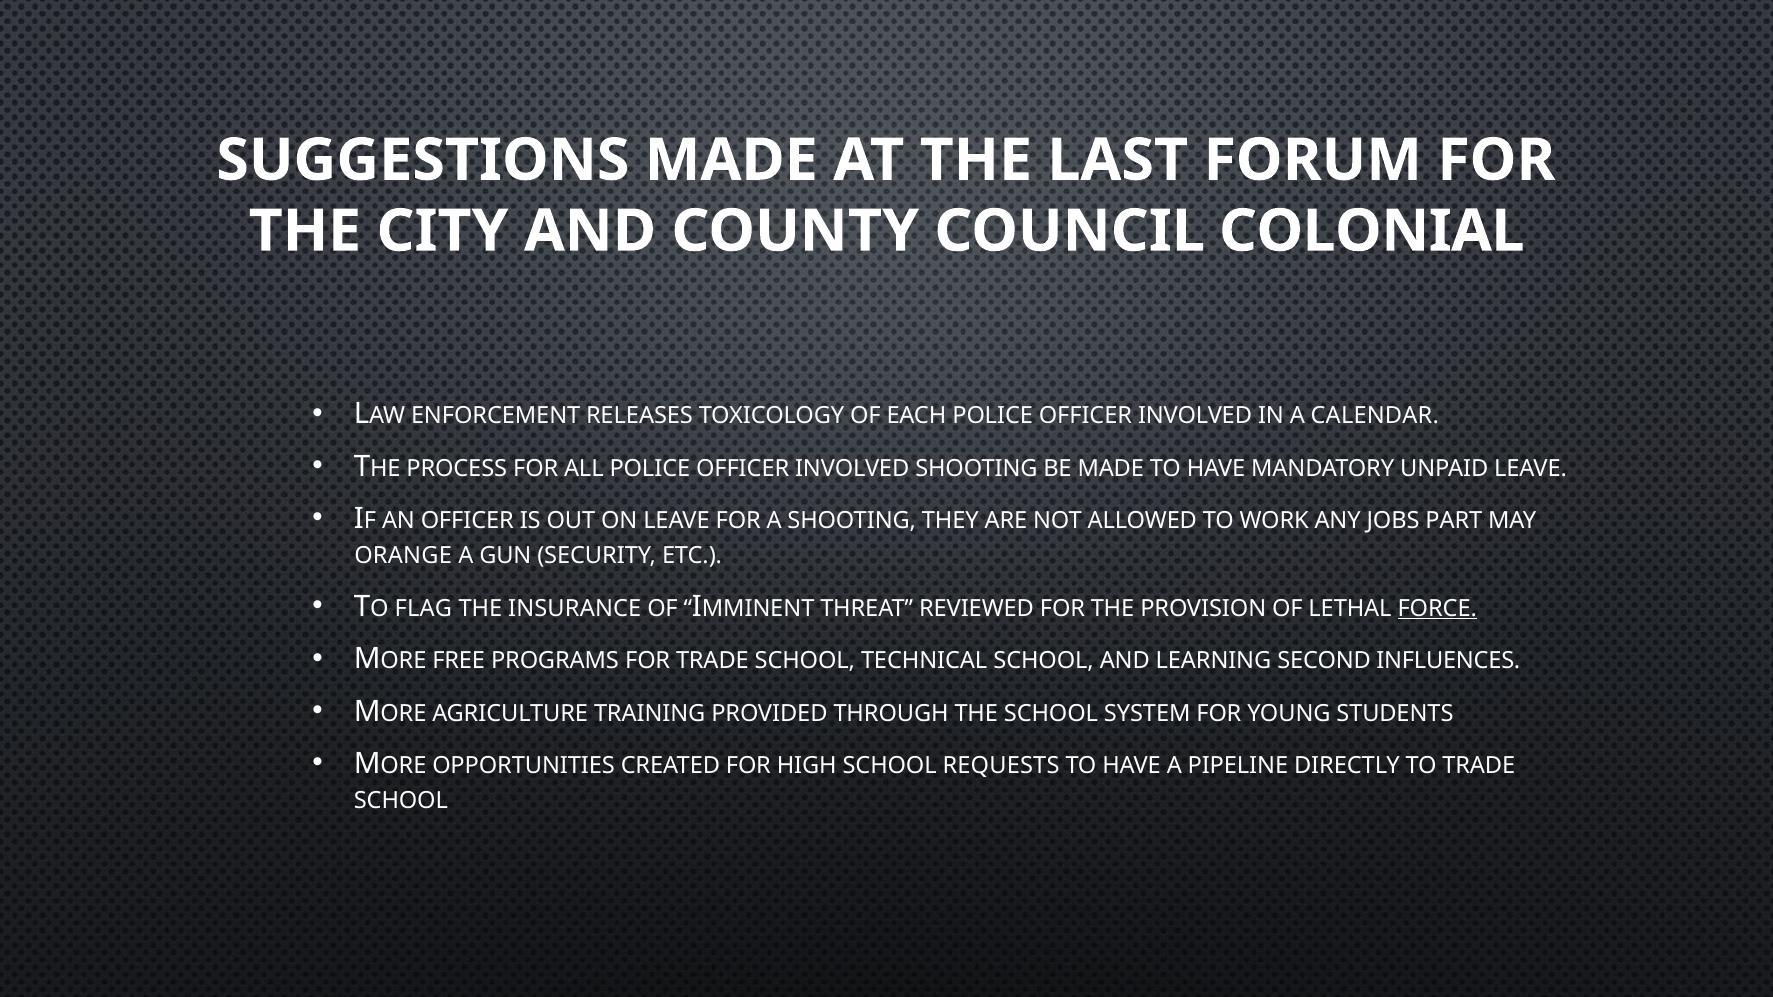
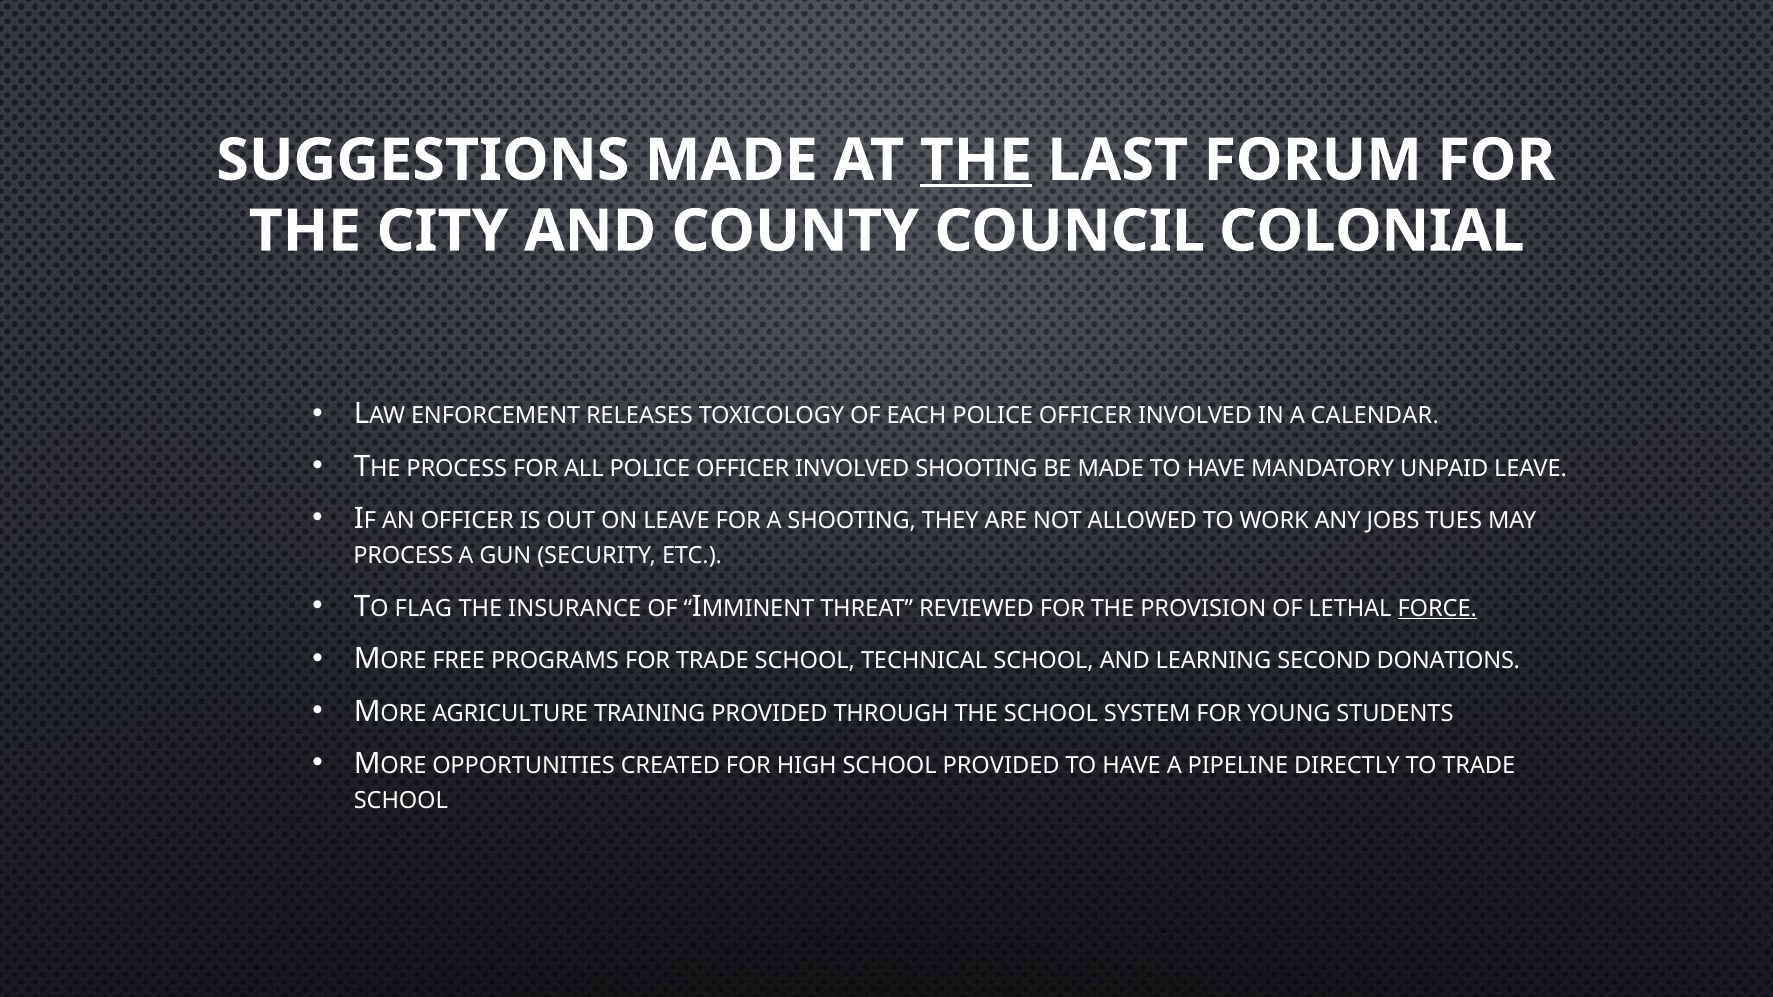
THE at (976, 160) underline: none -> present
PART: PART -> TUES
ORANGE at (403, 556): ORANGE -> PROCESS
INFLUENCES: INFLUENCES -> DONATIONS
SCHOOL REQUESTS: REQUESTS -> PROVIDED
